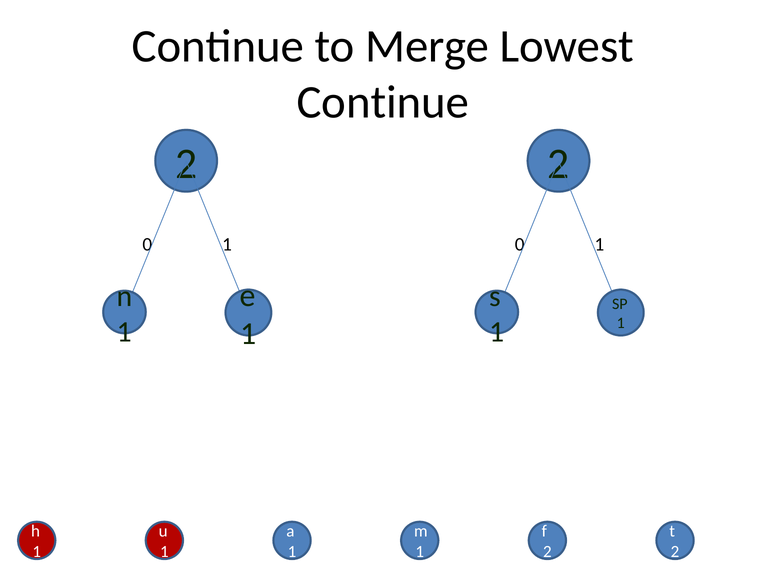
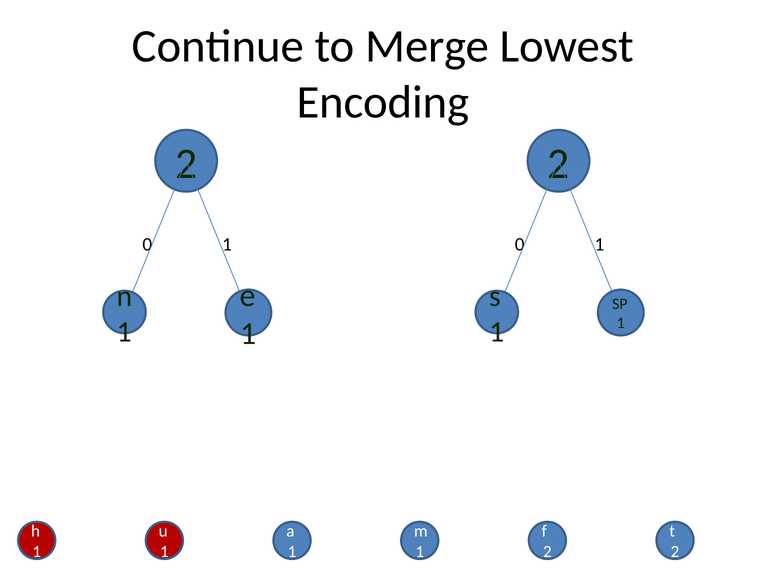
Continue at (383, 102): Continue -> Encoding
